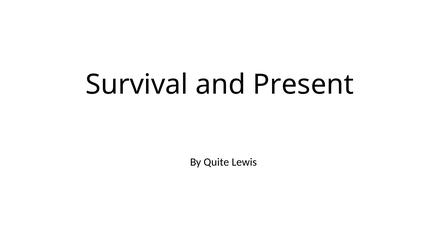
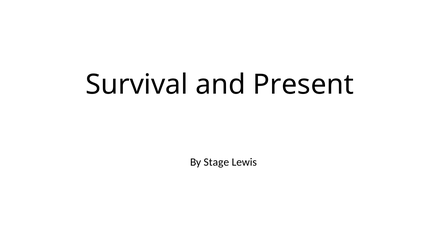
Quite: Quite -> Stage
